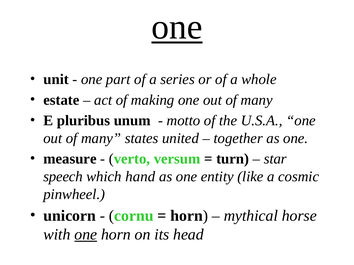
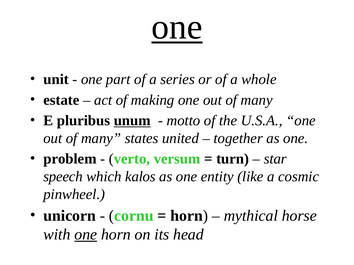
unum underline: none -> present
measure: measure -> problem
hand: hand -> kalos
